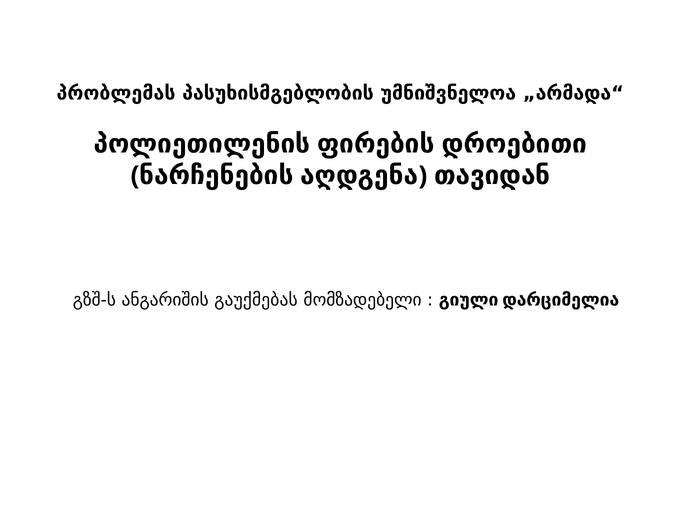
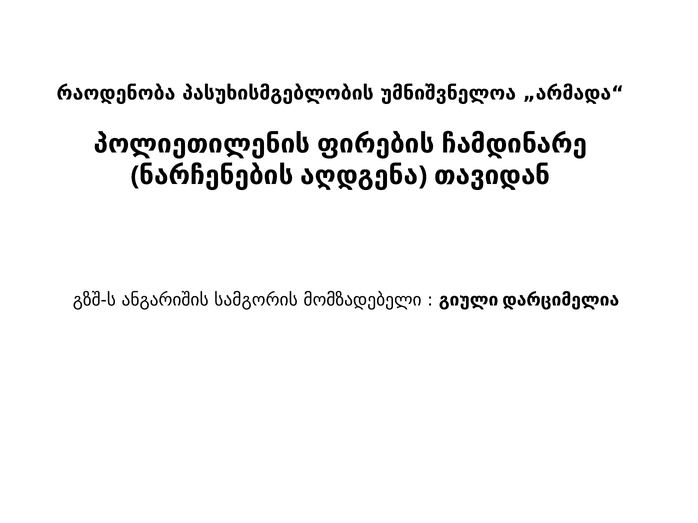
პრობლემას: პრობლემას -> რაოდენობა
დროებითი: დროებითი -> ჩამდინარე
გაუქმებას: გაუქმებას -> სამგორის
